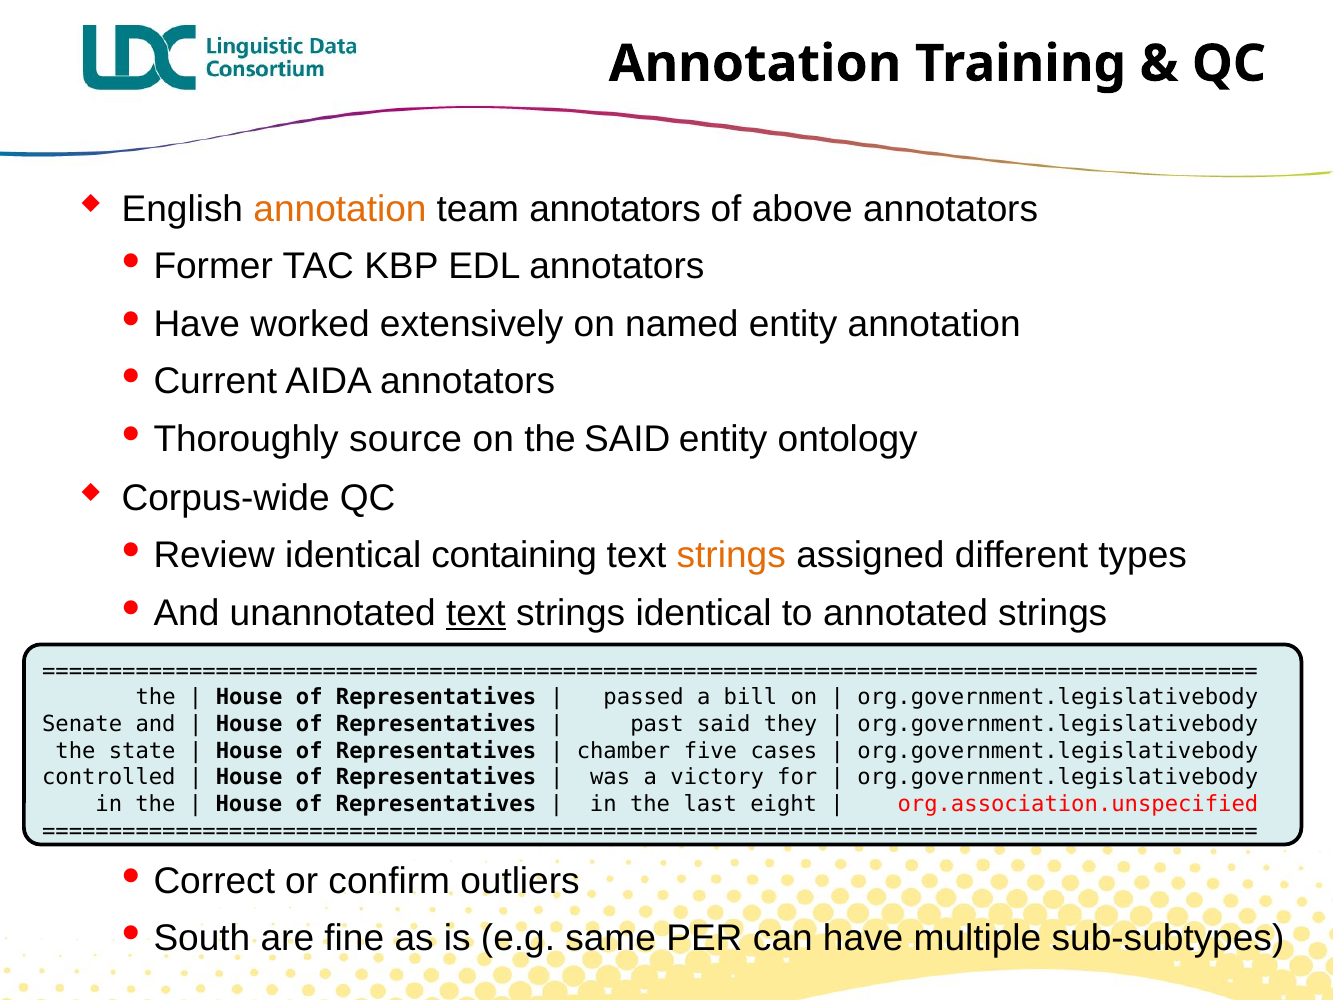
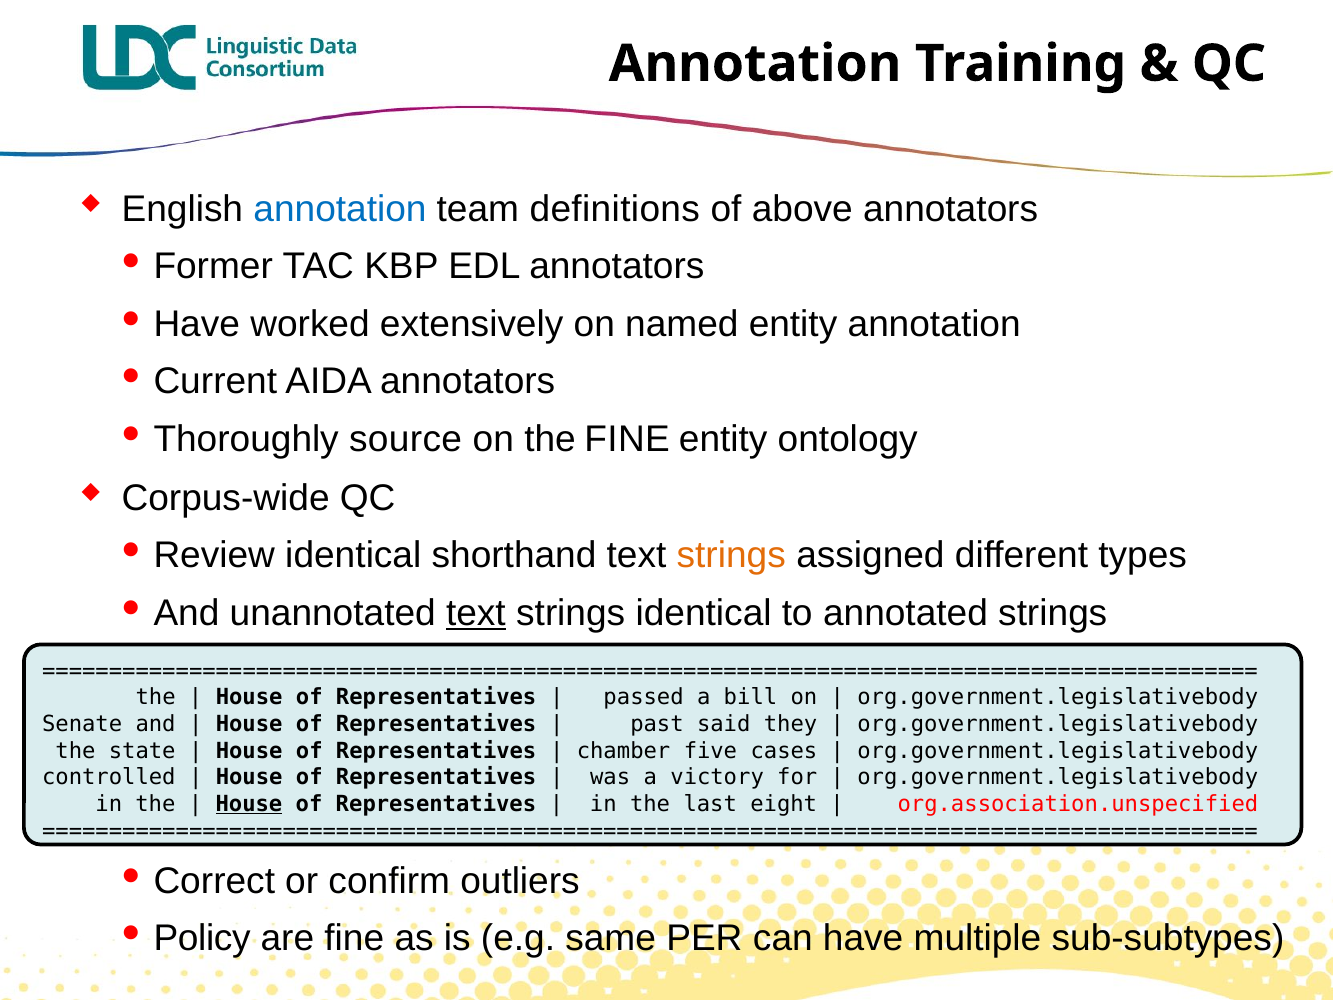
annotation at (340, 209) colour: orange -> blue
team annotators: annotators -> definitions
the SAID: SAID -> FINE
containing: containing -> shorthand
House at (249, 804) underline: none -> present
South: South -> Policy
